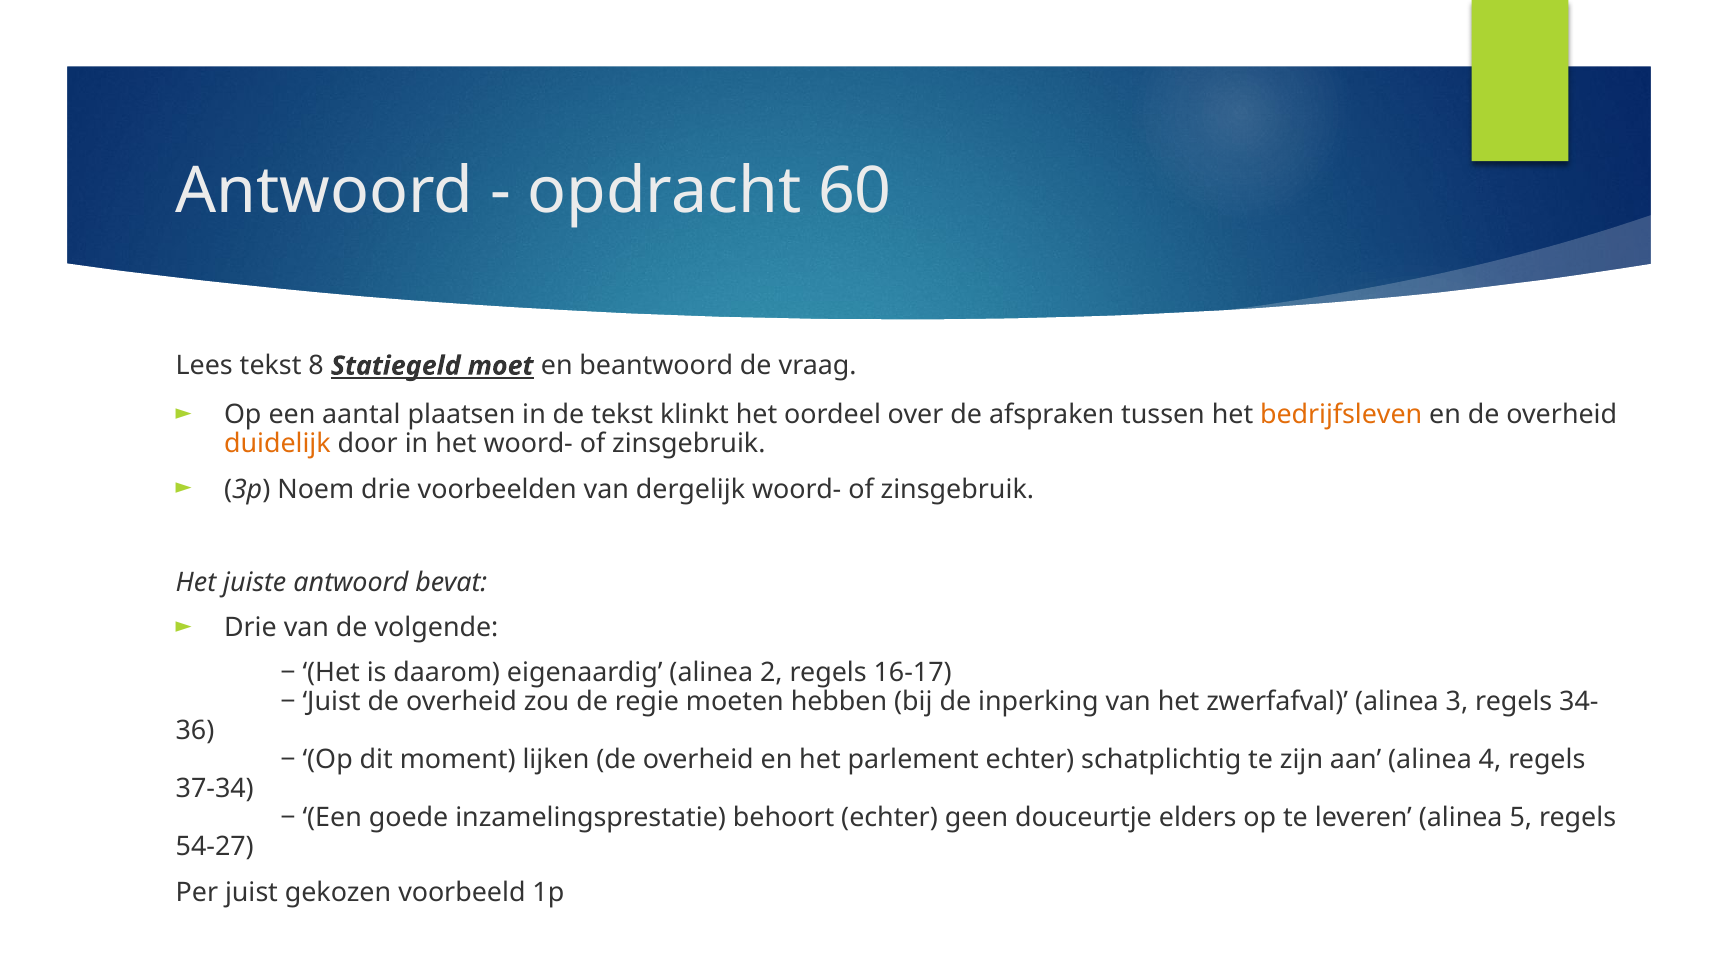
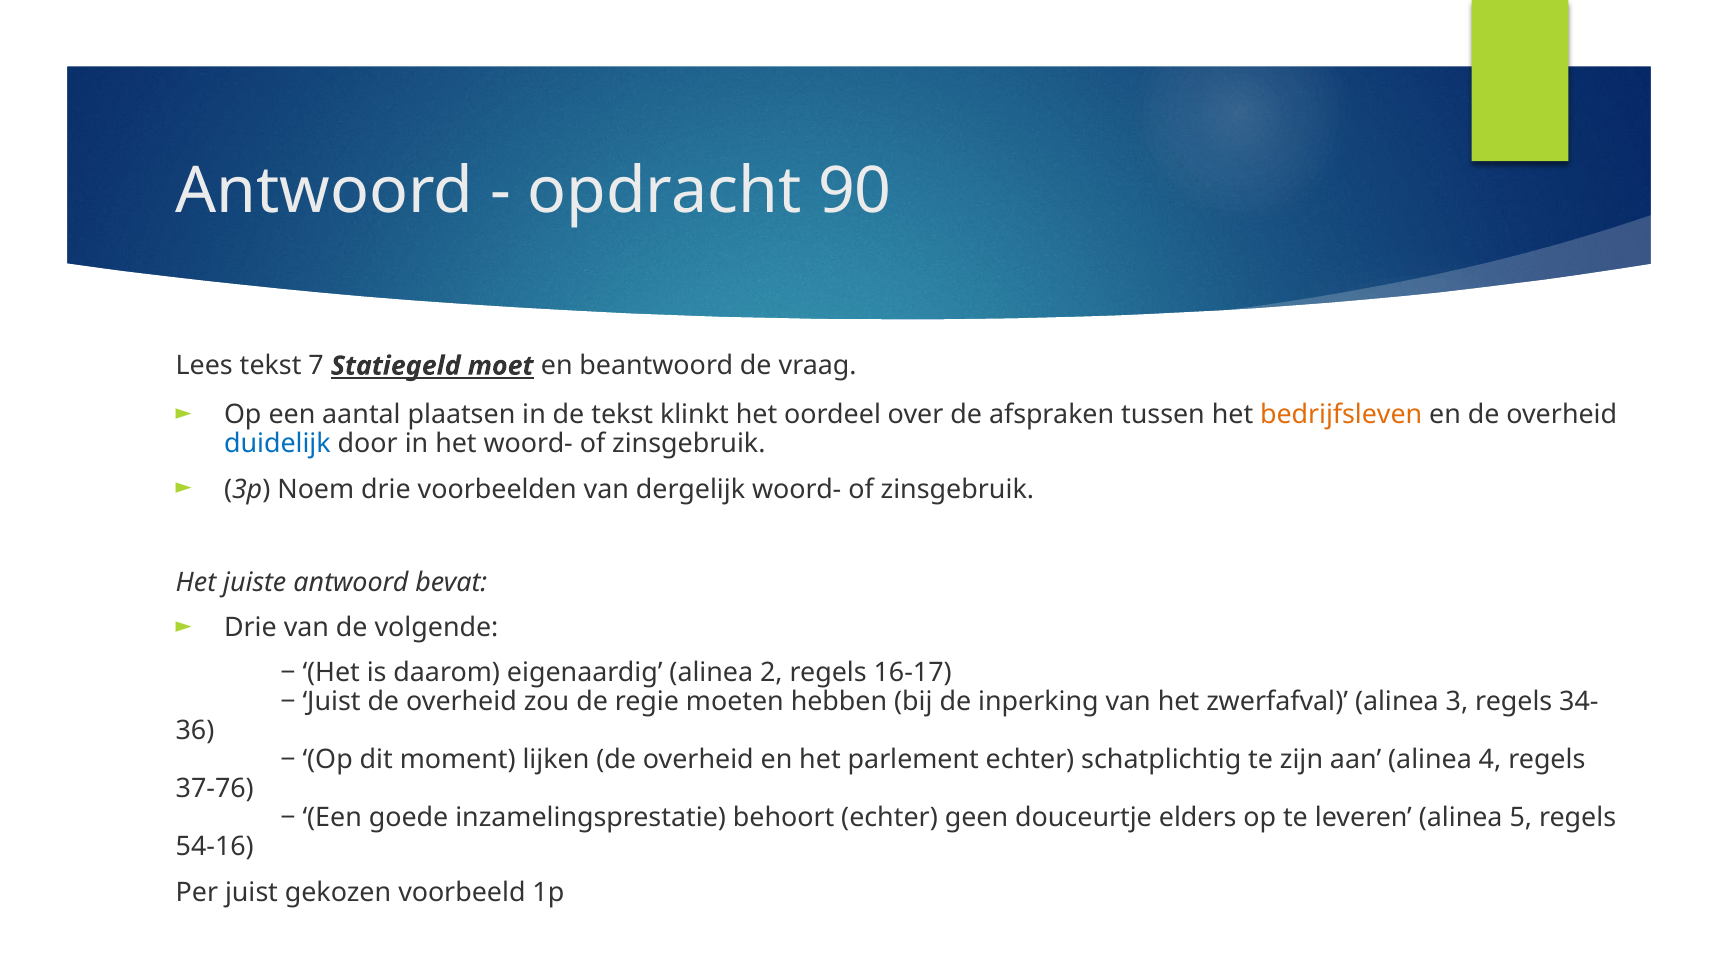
60: 60 -> 90
8: 8 -> 7
duidelijk colour: orange -> blue
37-34: 37-34 -> 37-76
54-27: 54-27 -> 54-16
